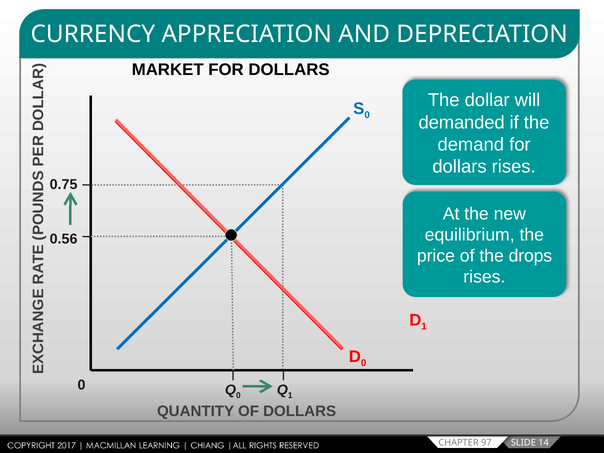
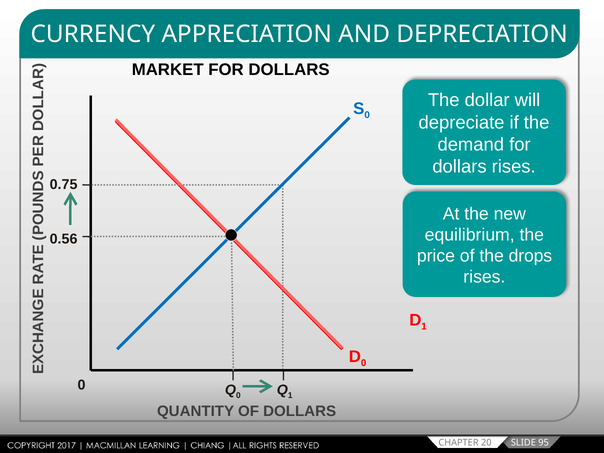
demanded: demanded -> depreciate
97: 97 -> 20
14: 14 -> 95
